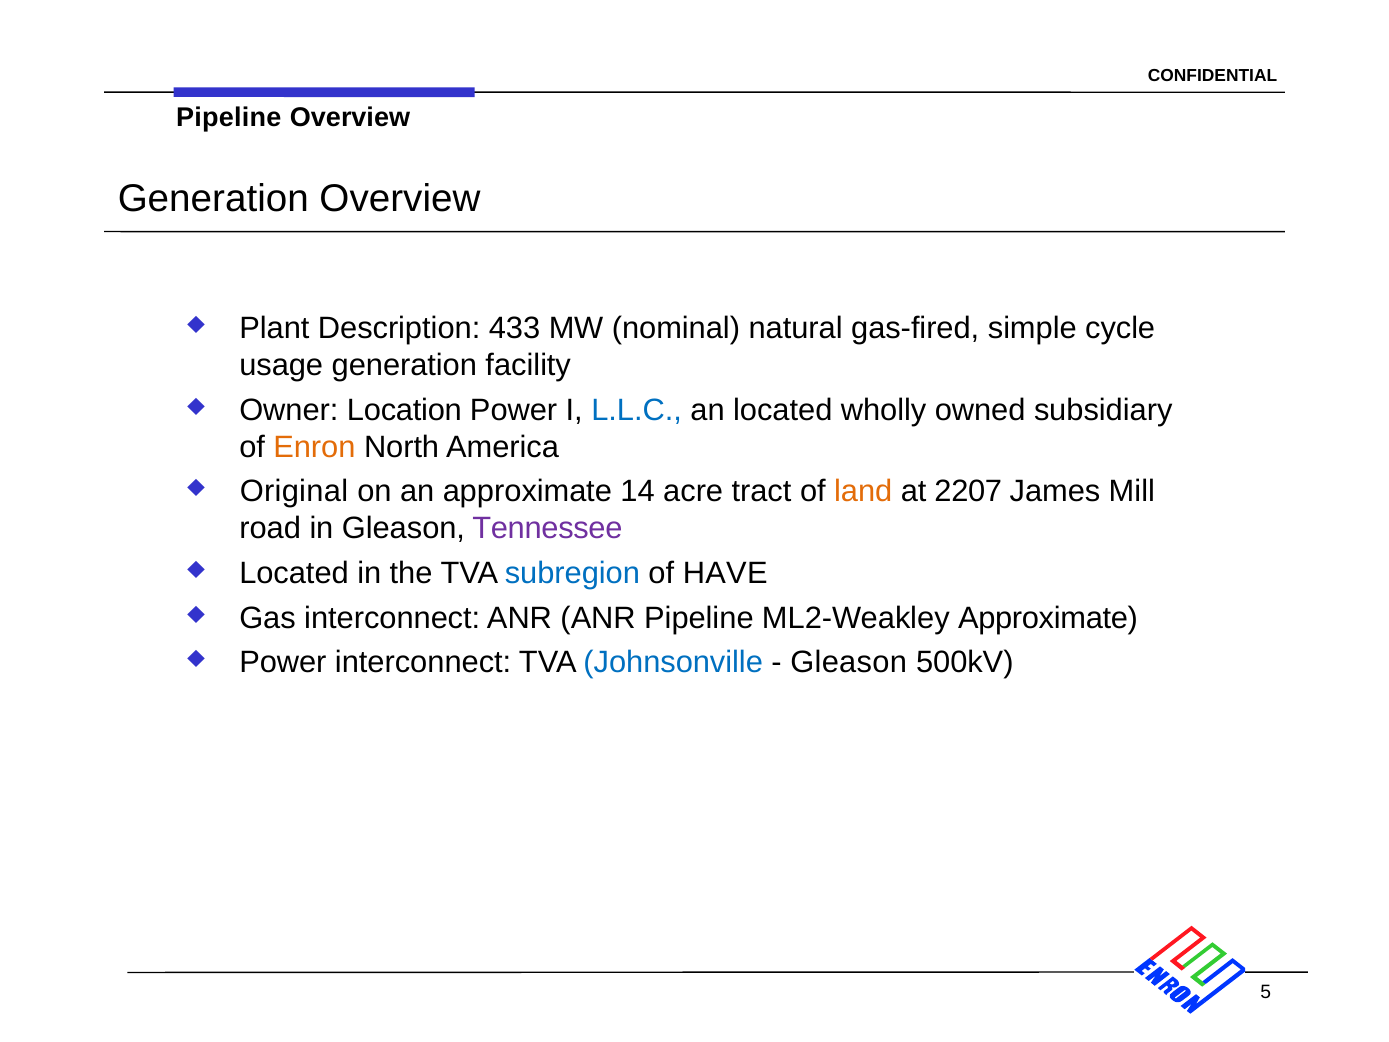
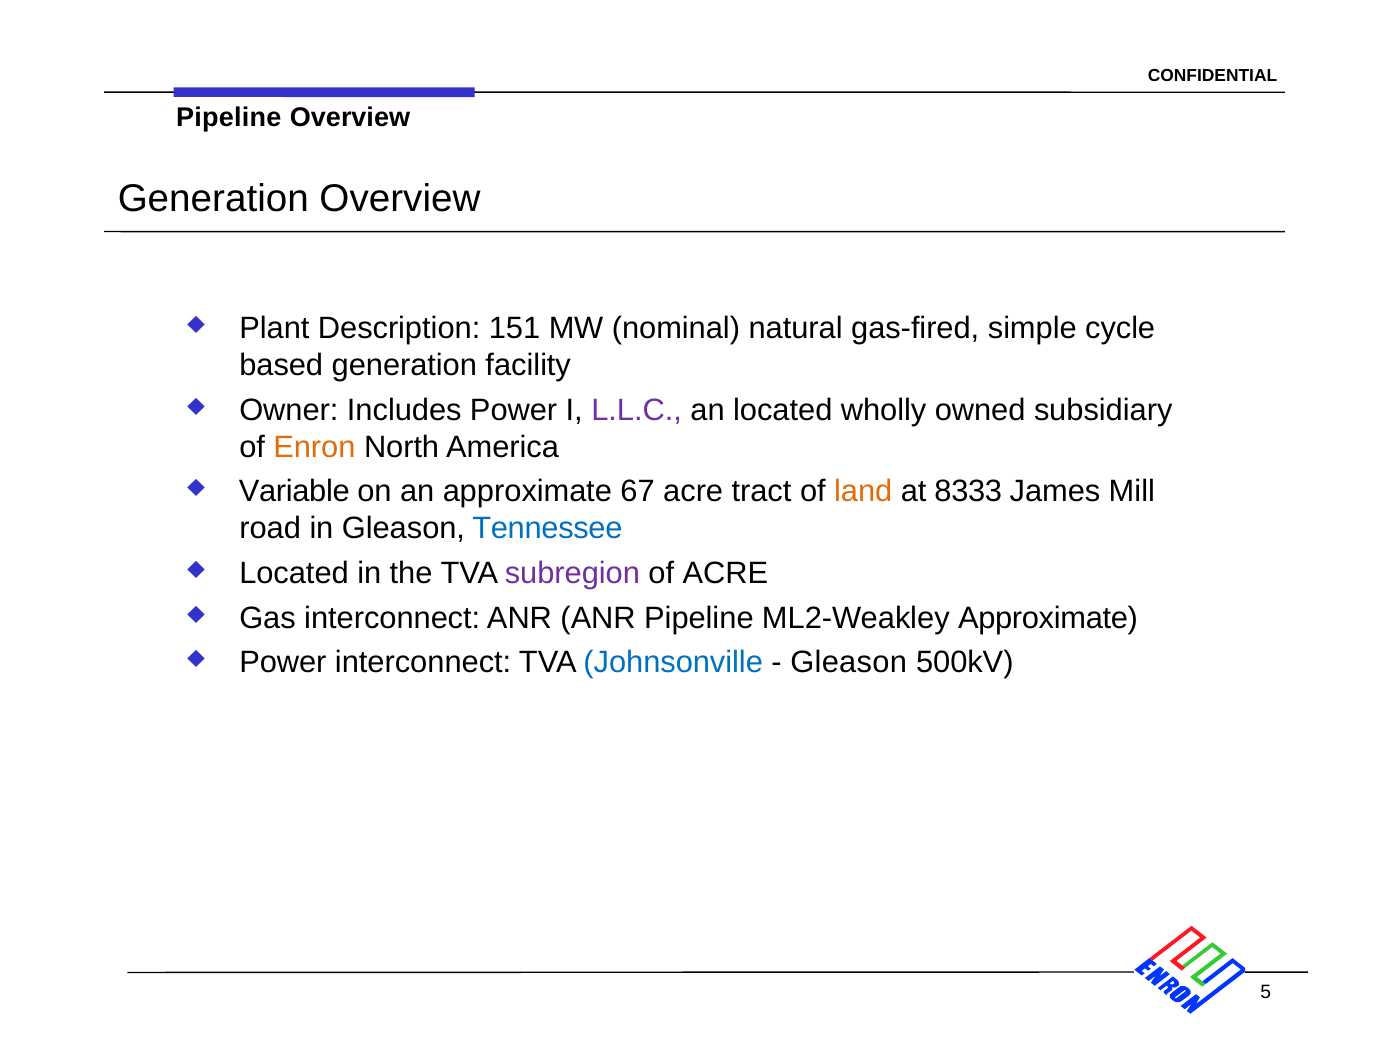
433: 433 -> 151
usage: usage -> based
Location: Location -> Includes
L.L.C colour: blue -> purple
Original: Original -> Variable
14: 14 -> 67
2207: 2207 -> 8333
Tennessee colour: purple -> blue
subregion colour: blue -> purple
of HAVE: HAVE -> ACRE
